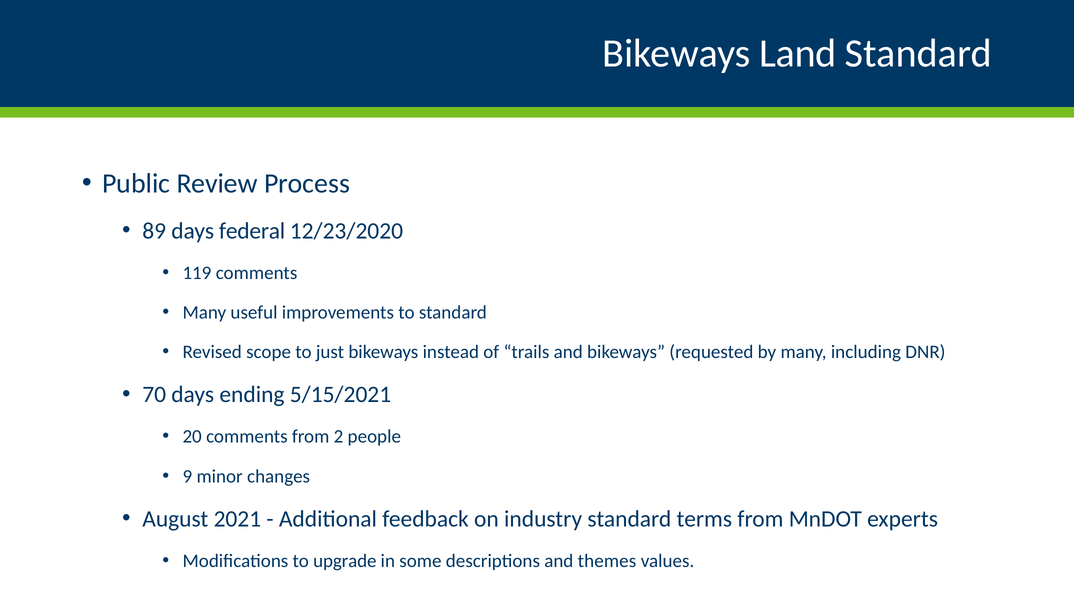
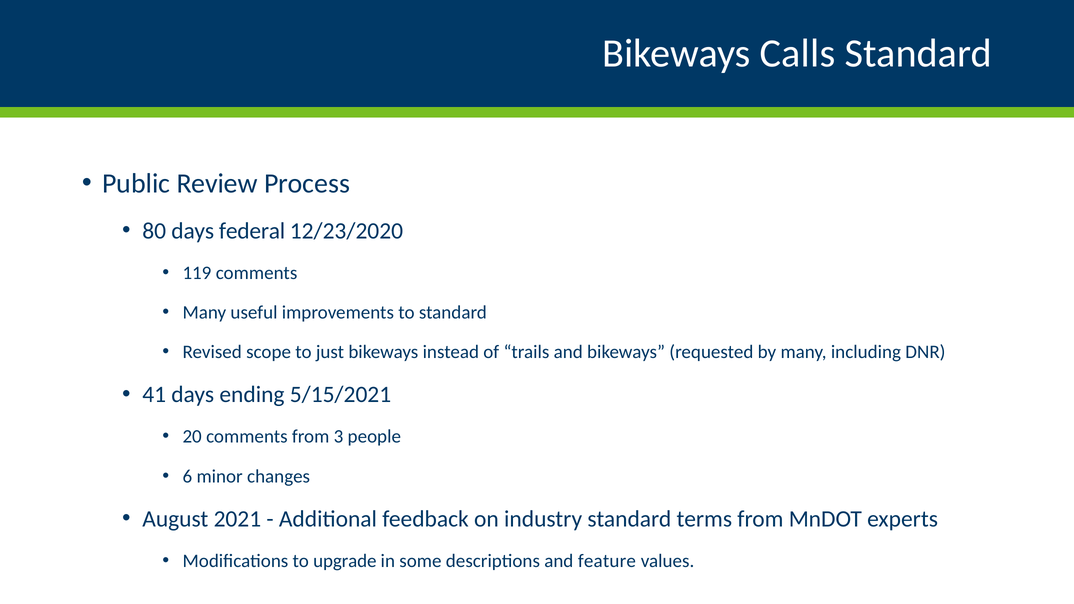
Land: Land -> Calls
89: 89 -> 80
70: 70 -> 41
2: 2 -> 3
9: 9 -> 6
themes: themes -> feature
